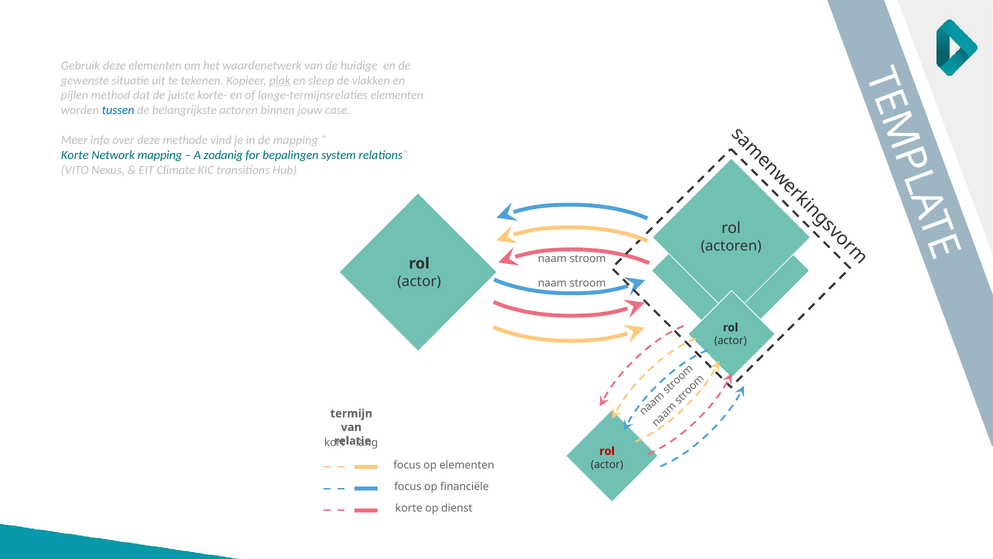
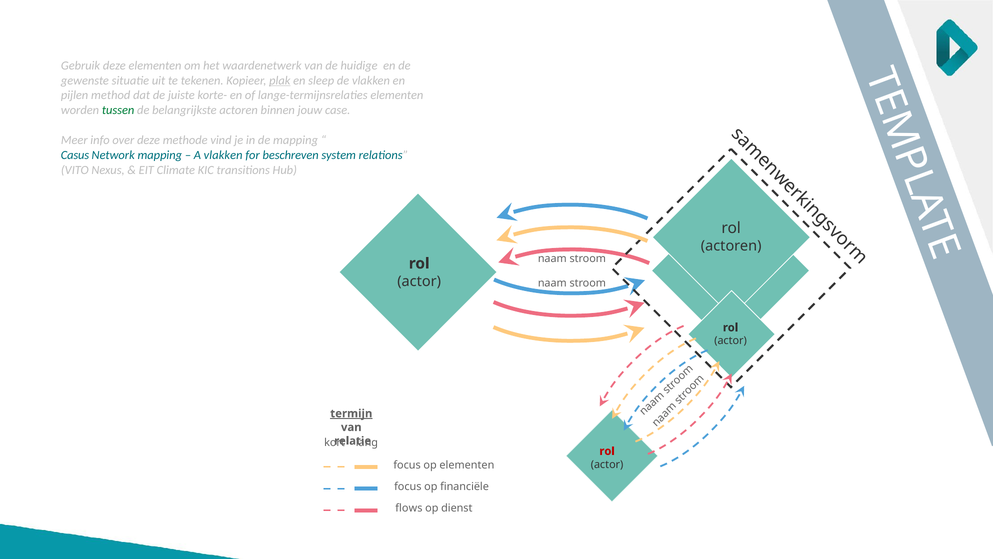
tussen colour: blue -> green
Korte at (75, 155): Korte -> Casus
A zodanig: zodanig -> vlakken
bepalingen: bepalingen -> beschreven
termijn underline: none -> present
korte at (409, 508): korte -> flows
